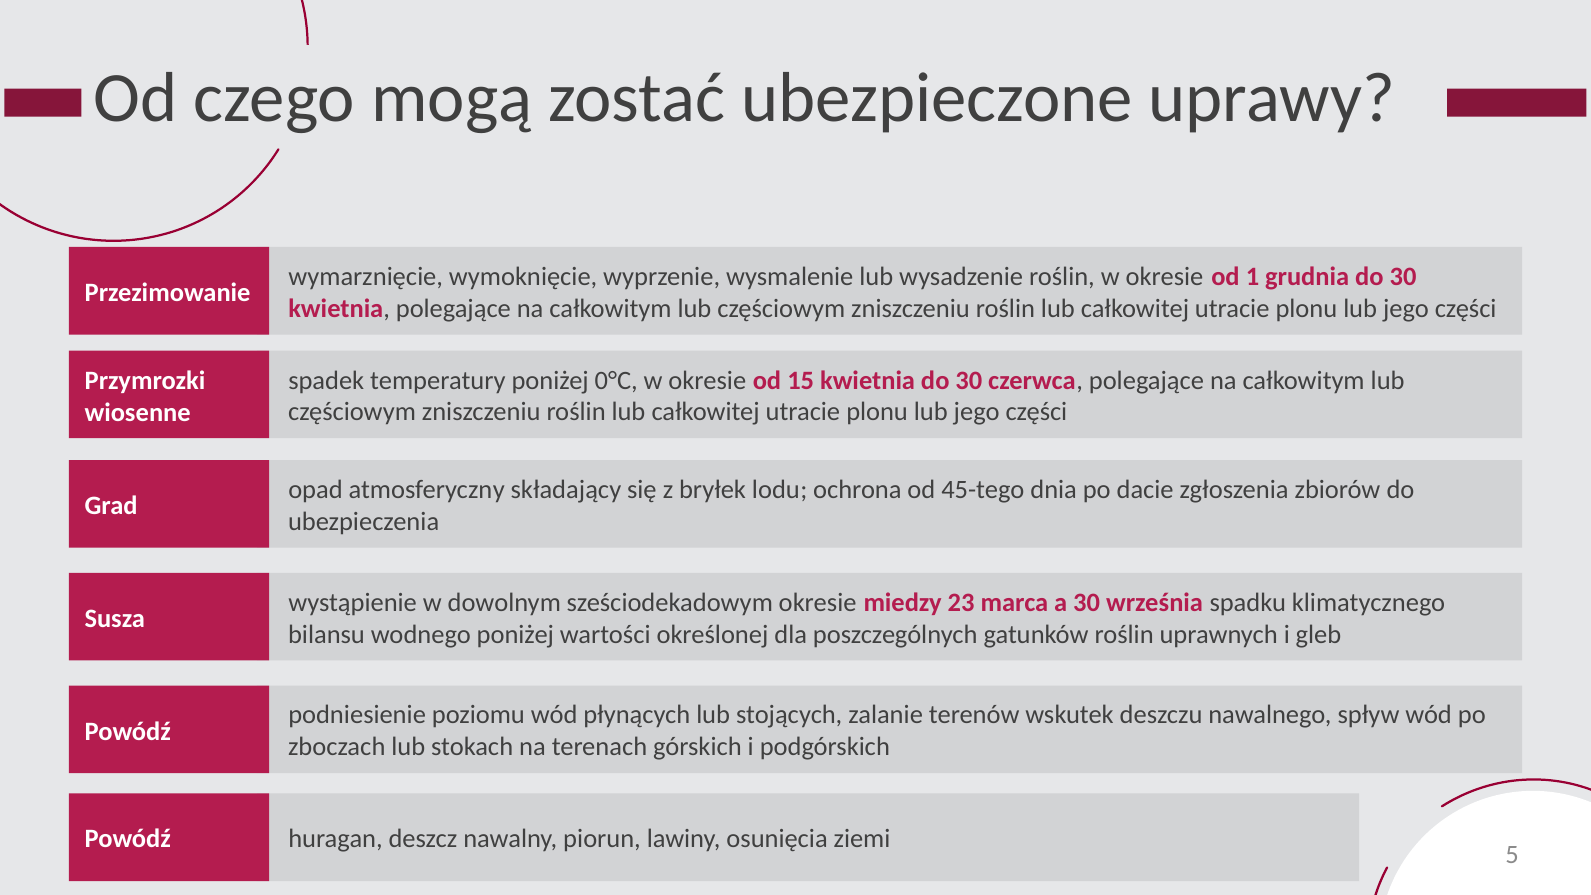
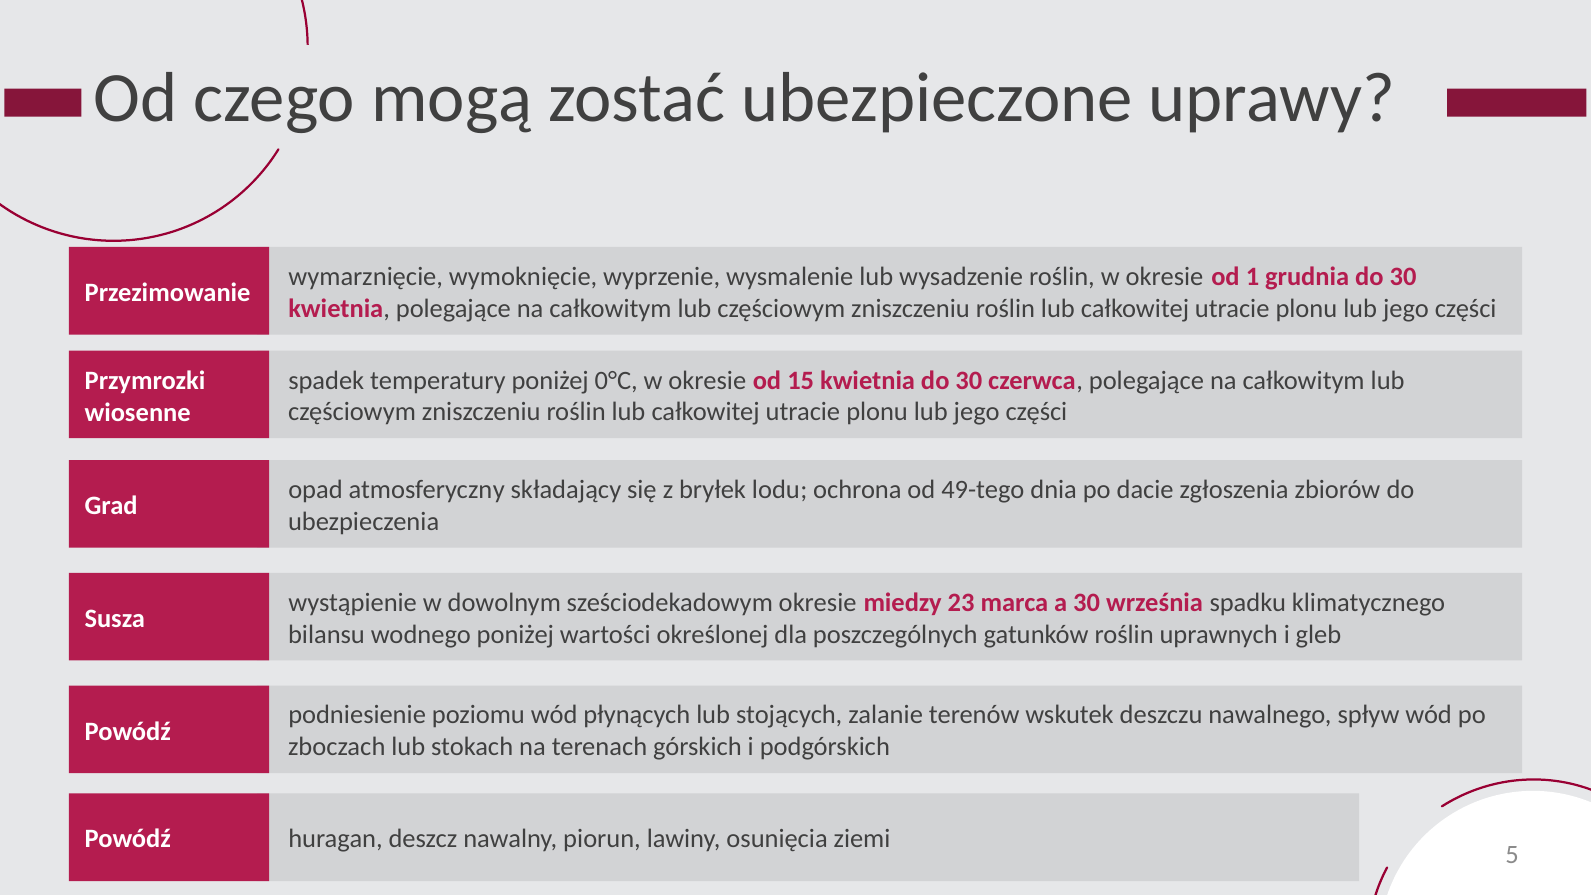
45-tego: 45-tego -> 49-tego
